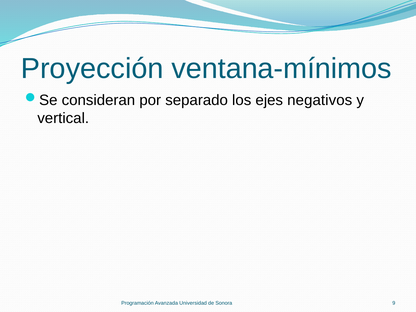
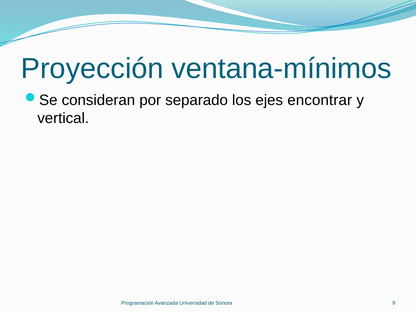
negativos: negativos -> encontrar
